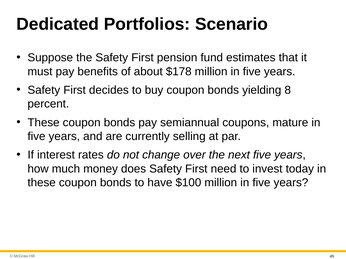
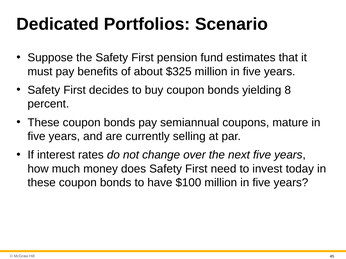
$178: $178 -> $325
